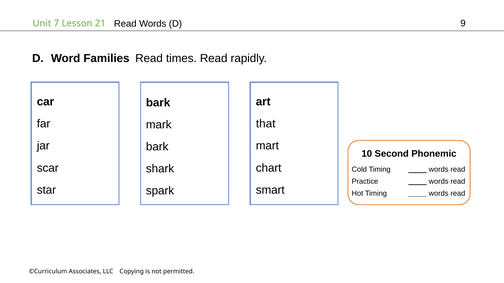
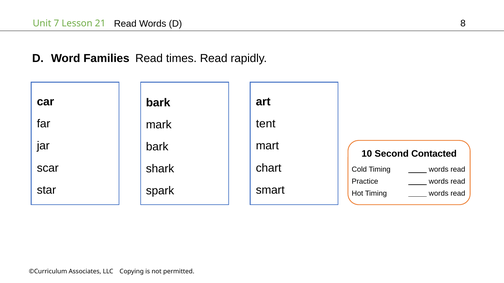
9: 9 -> 8
that: that -> tent
Phonemic: Phonemic -> Contacted
